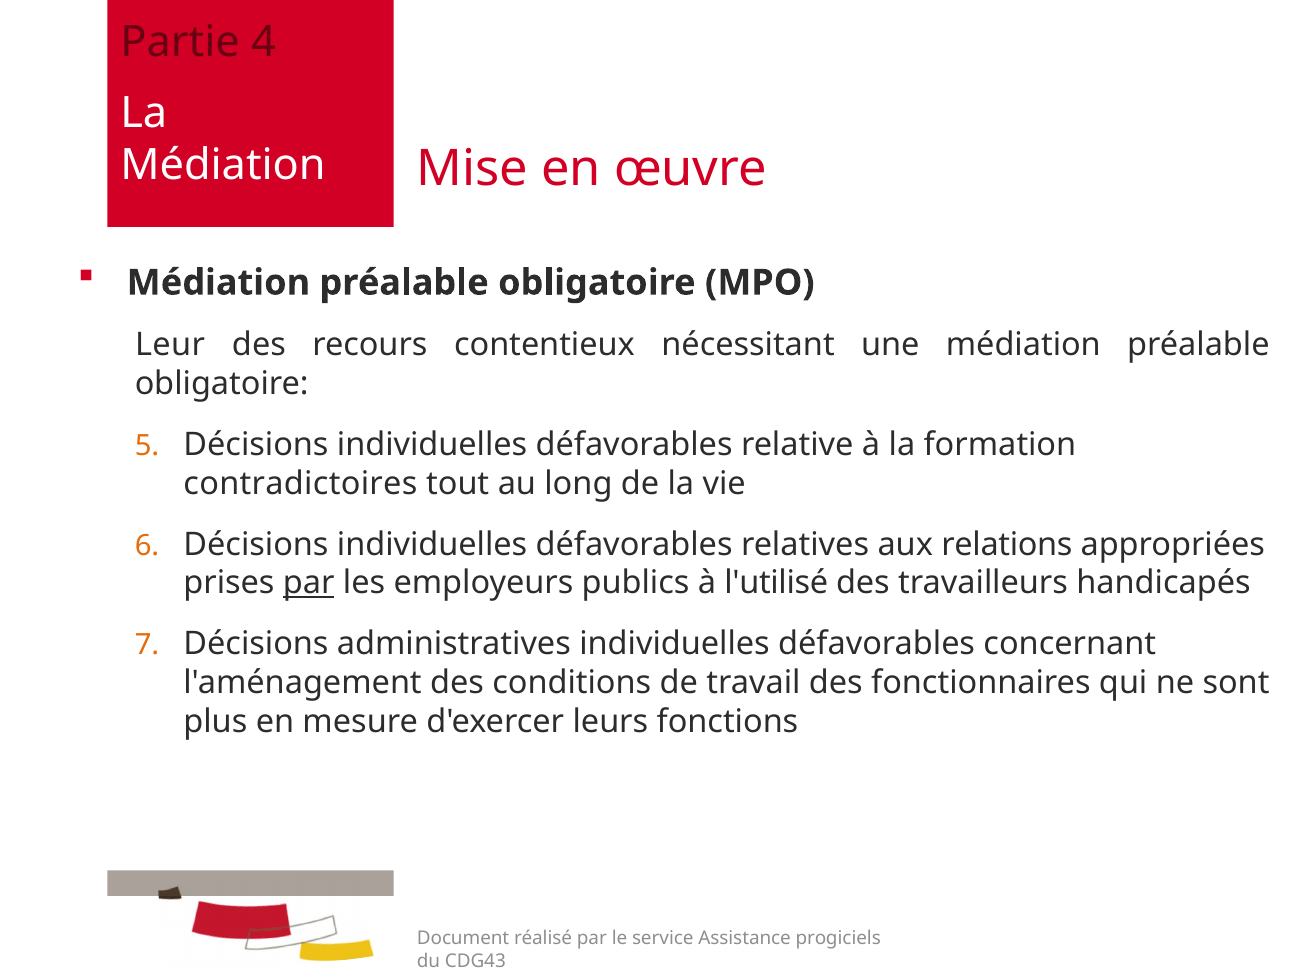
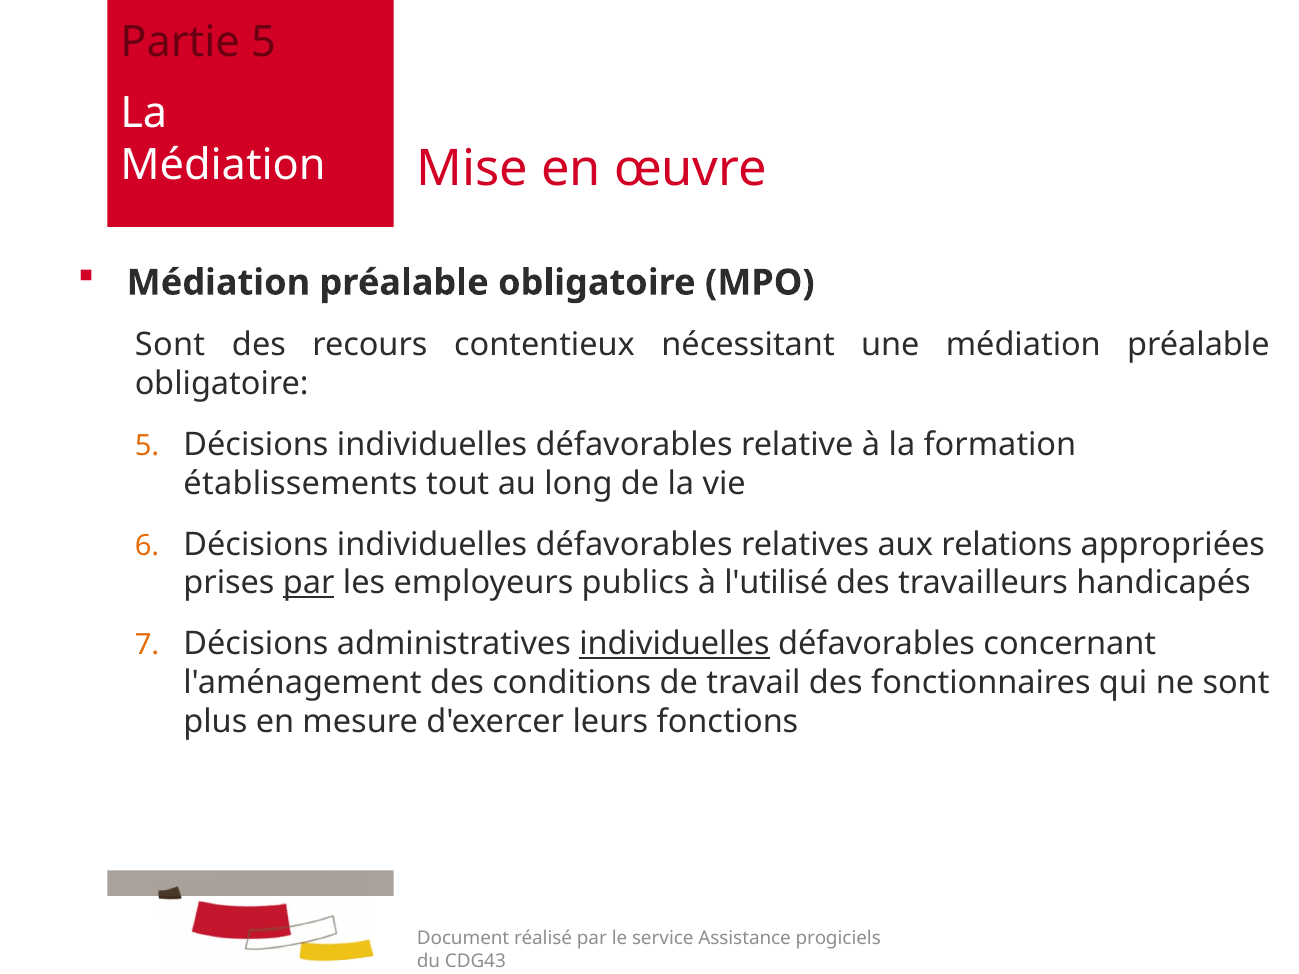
Partie 4: 4 -> 5
Leur at (170, 345): Leur -> Sont
contradictoires: contradictoires -> établissements
individuelles at (675, 644) underline: none -> present
